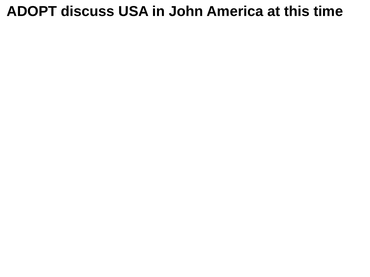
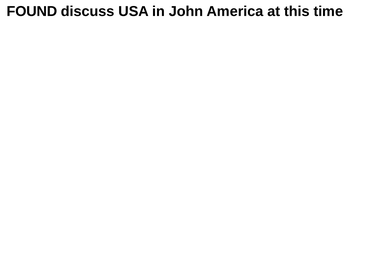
ADOPT: ADOPT -> FOUND
